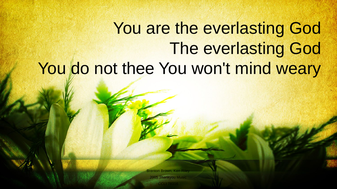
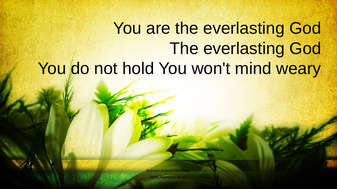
thee: thee -> hold
